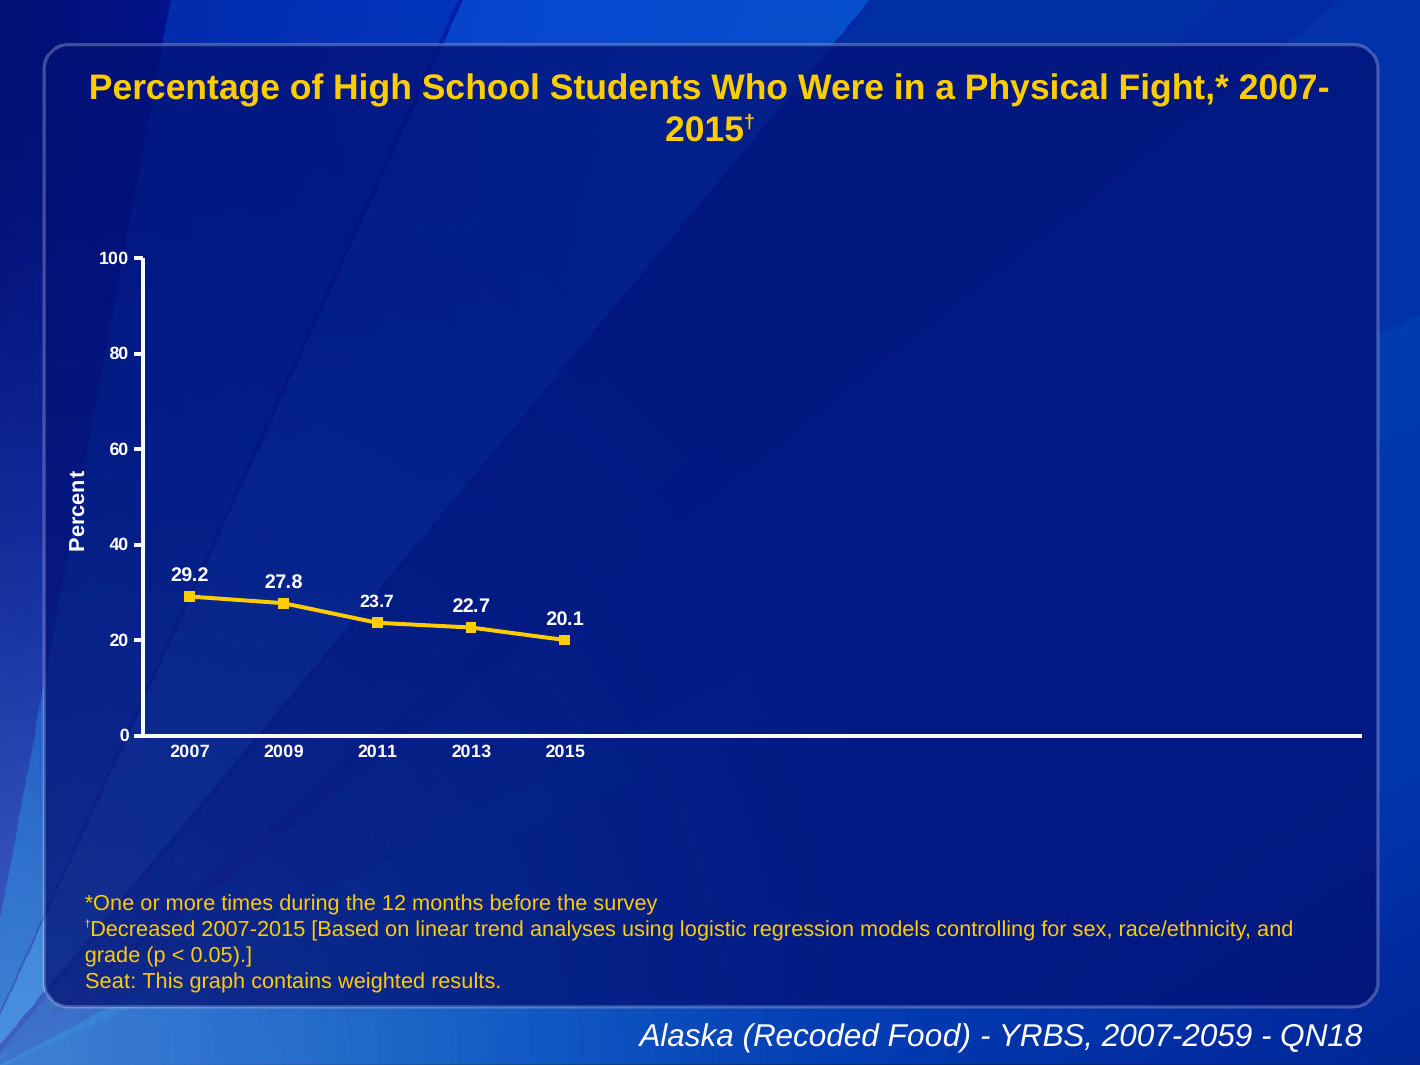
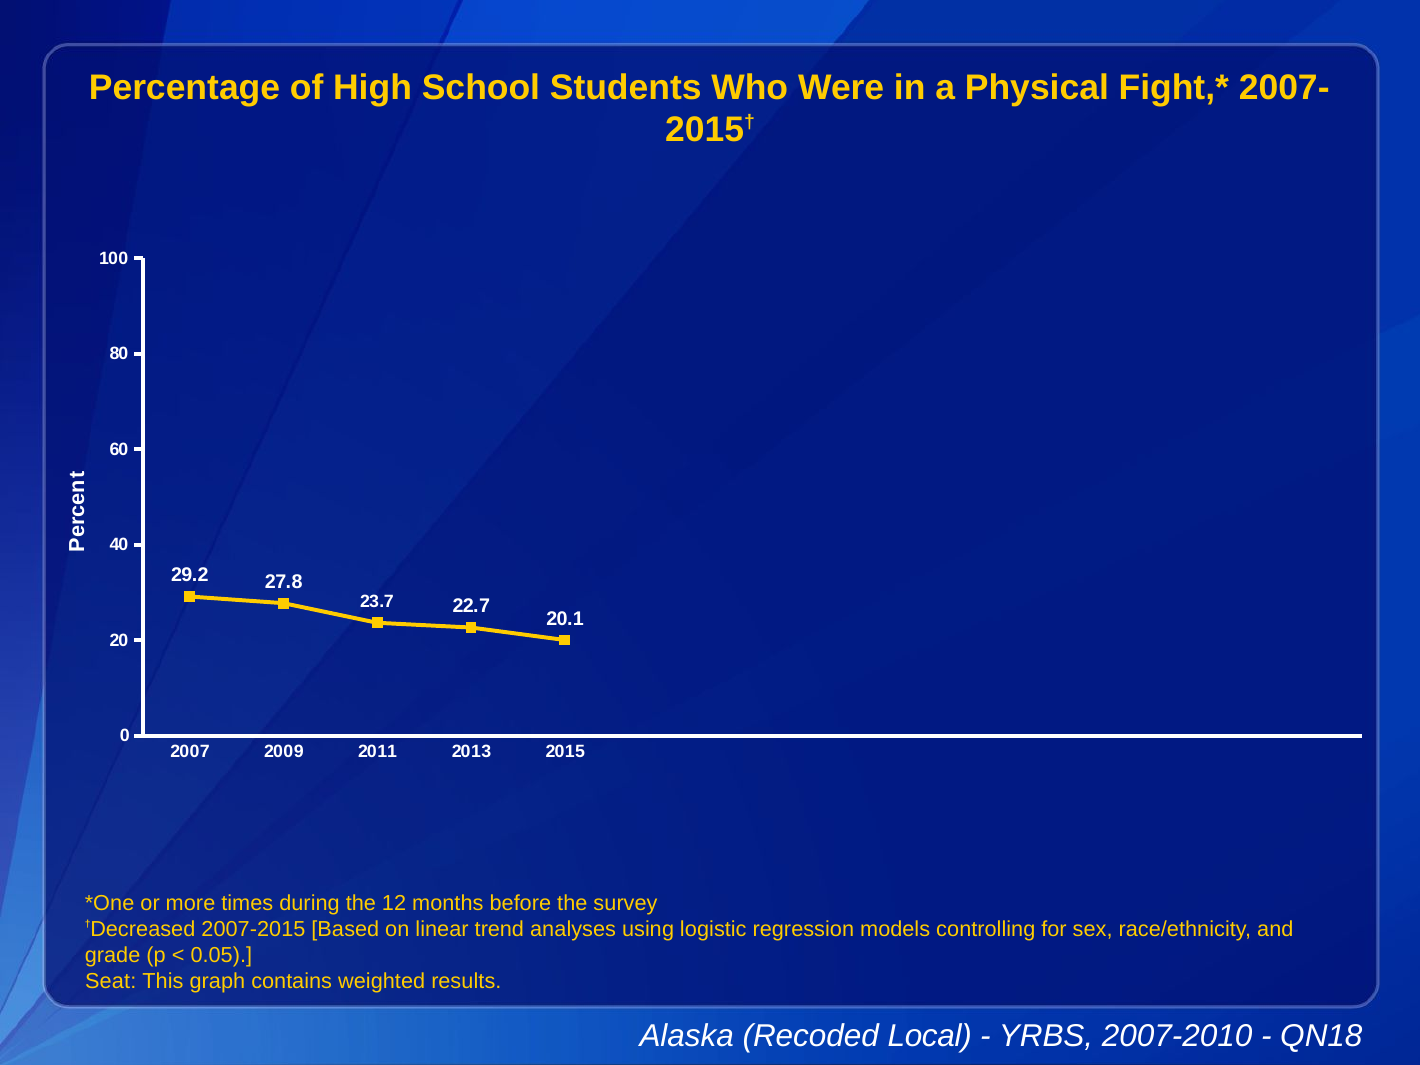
Food: Food -> Local
2007-2059: 2007-2059 -> 2007-2010
